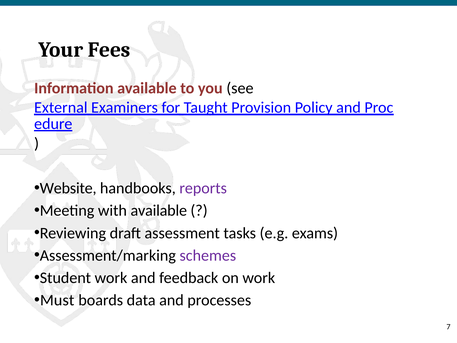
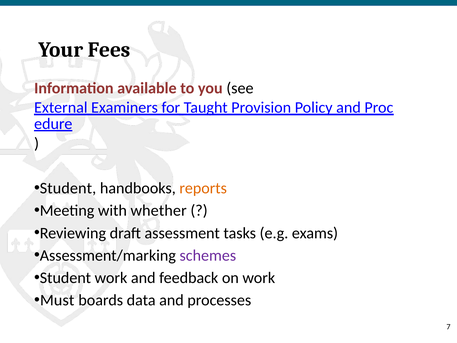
Website at (68, 188): Website -> Student
reports colour: purple -> orange
with available: available -> whether
